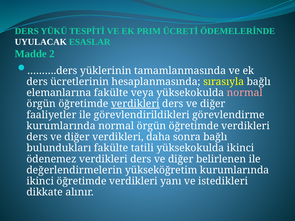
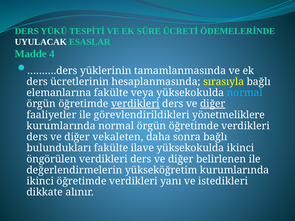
PRIM: PRIM -> SÜRE
2: 2 -> 4
normal at (245, 93) colour: pink -> light blue
diğer at (213, 104) underline: none -> present
görevlendirme: görevlendirme -> yönetmeliklere
diğer verdikleri: verdikleri -> vekaleten
tatili: tatili -> ilave
ödenemez: ödenemez -> öngörülen
